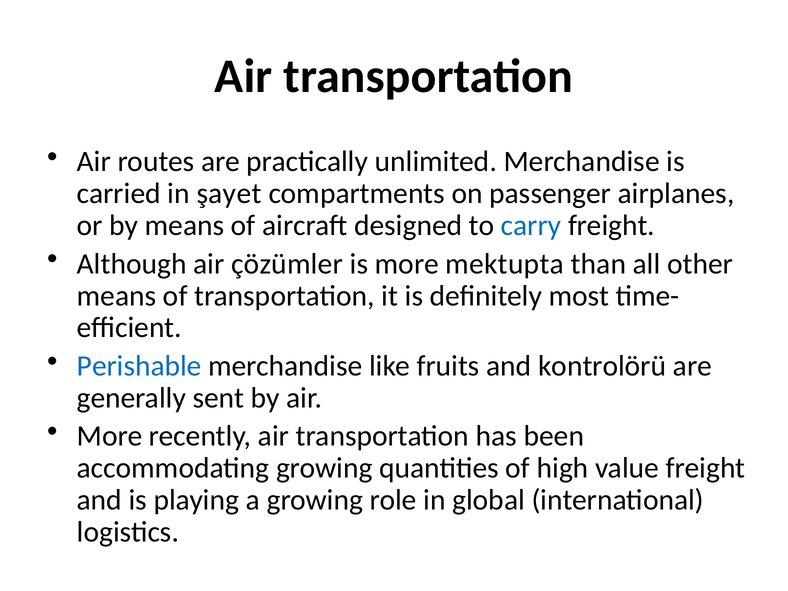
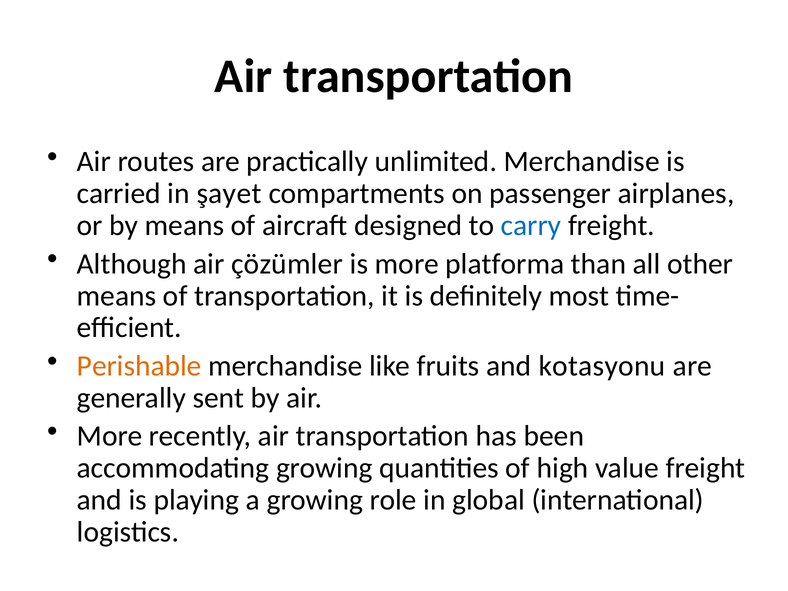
mektupta: mektupta -> platforma
Perishable colour: blue -> orange
kontrolörü: kontrolörü -> kotasyonu
